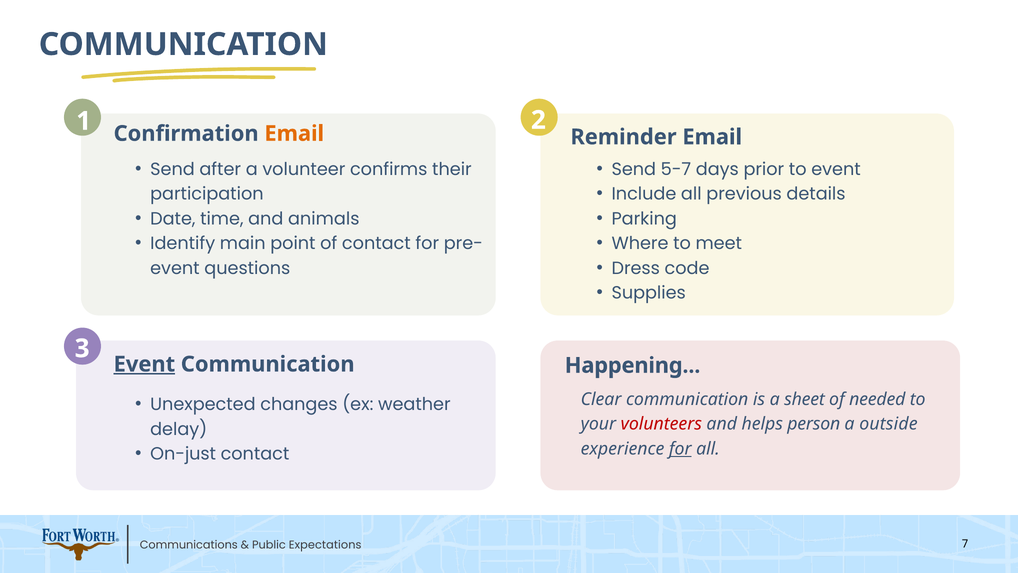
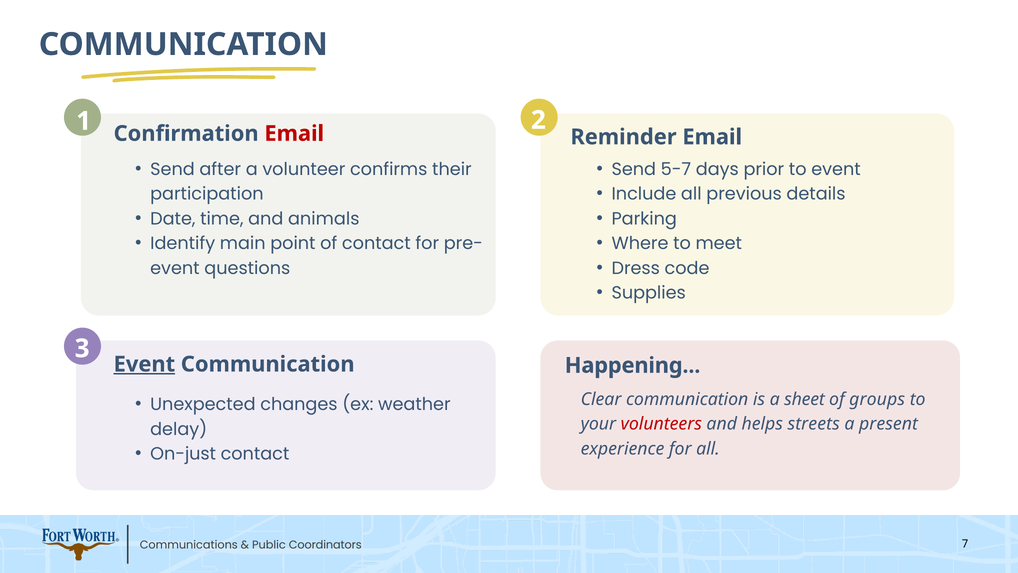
Email at (294, 134) colour: orange -> red
needed: needed -> groups
person: person -> streets
outside: outside -> present
for at (680, 449) underline: present -> none
Expectations: Expectations -> Coordinators
